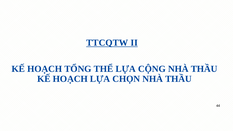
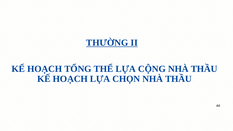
TTCQTW: TTCQTW -> THƯỜNG
